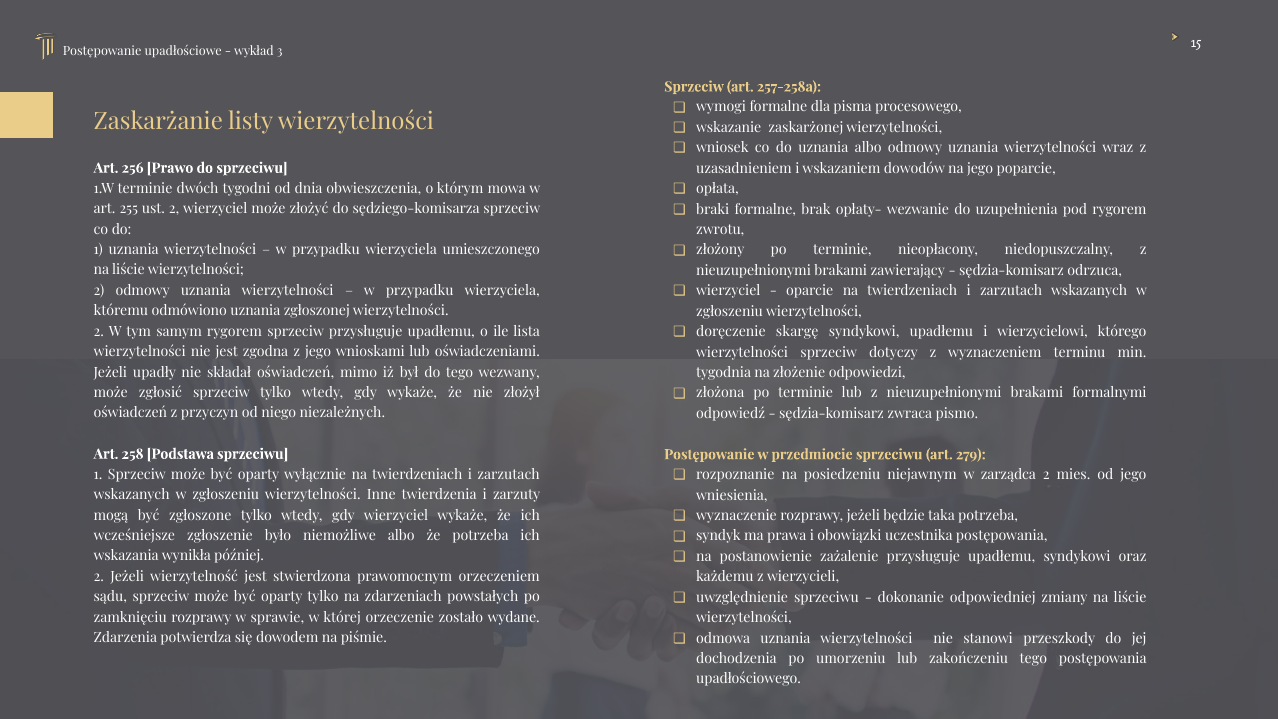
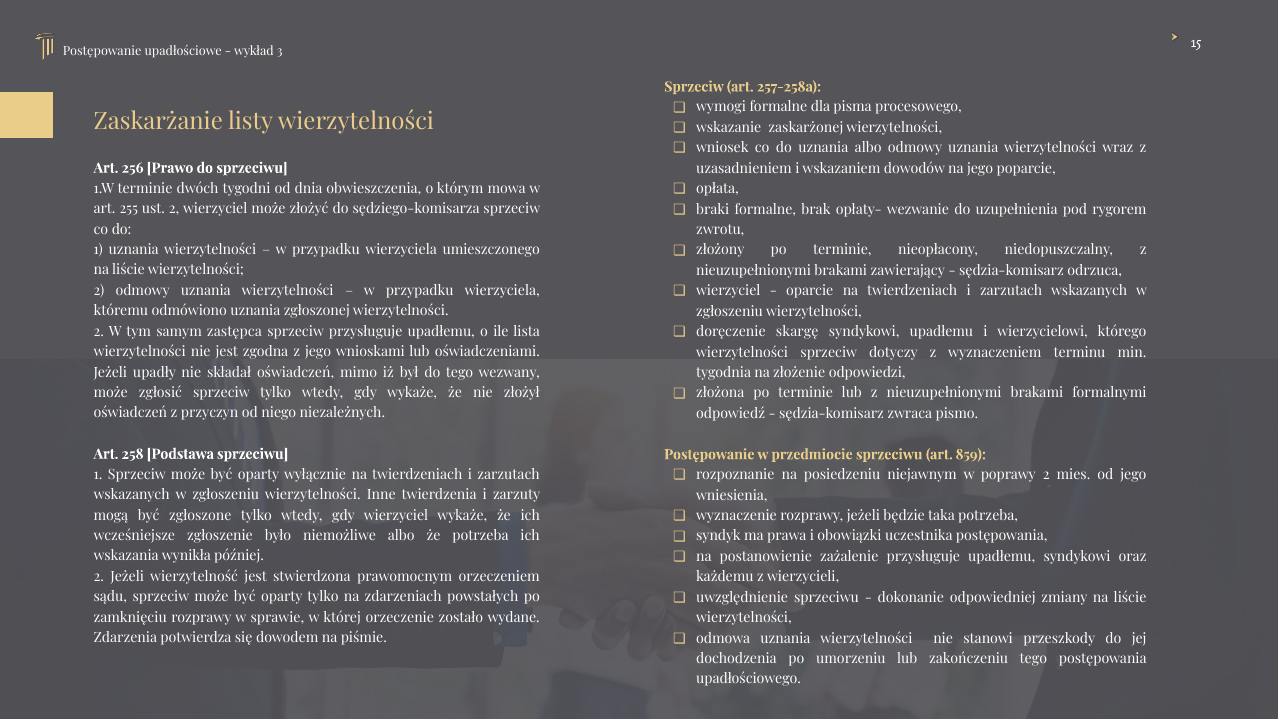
samym rygorem: rygorem -> zastępca
279: 279 -> 859
zarządca: zarządca -> poprawy
